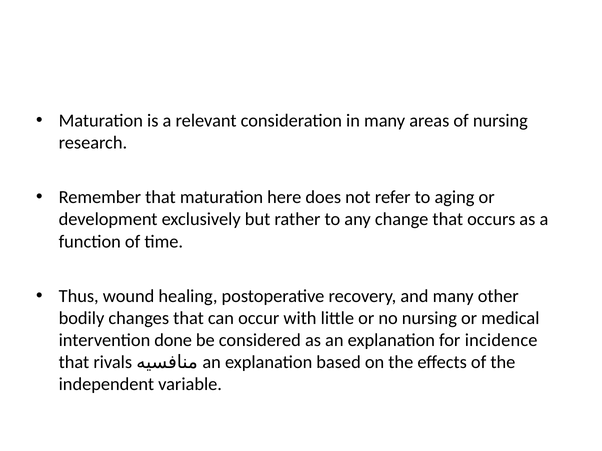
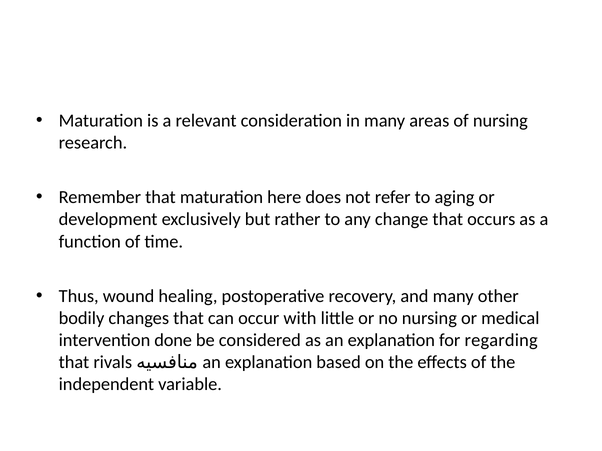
incidence: incidence -> regarding
